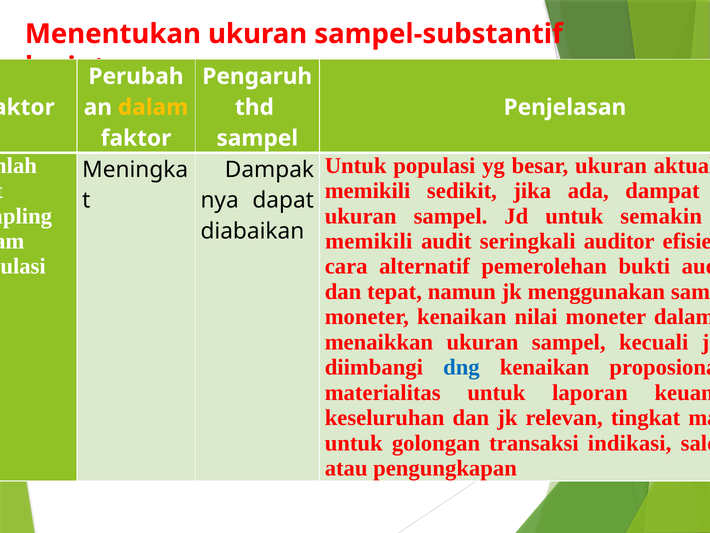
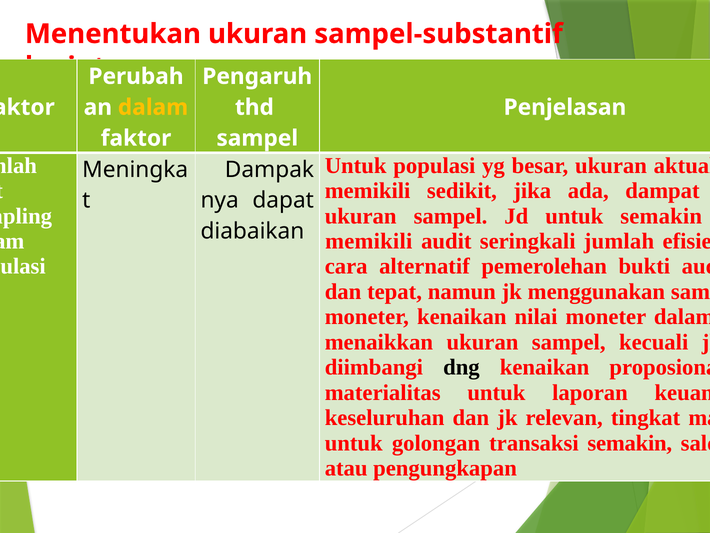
seringkali auditor: auditor -> jumlah
dng colour: blue -> black
transaksi indikasi: indikasi -> semakin
